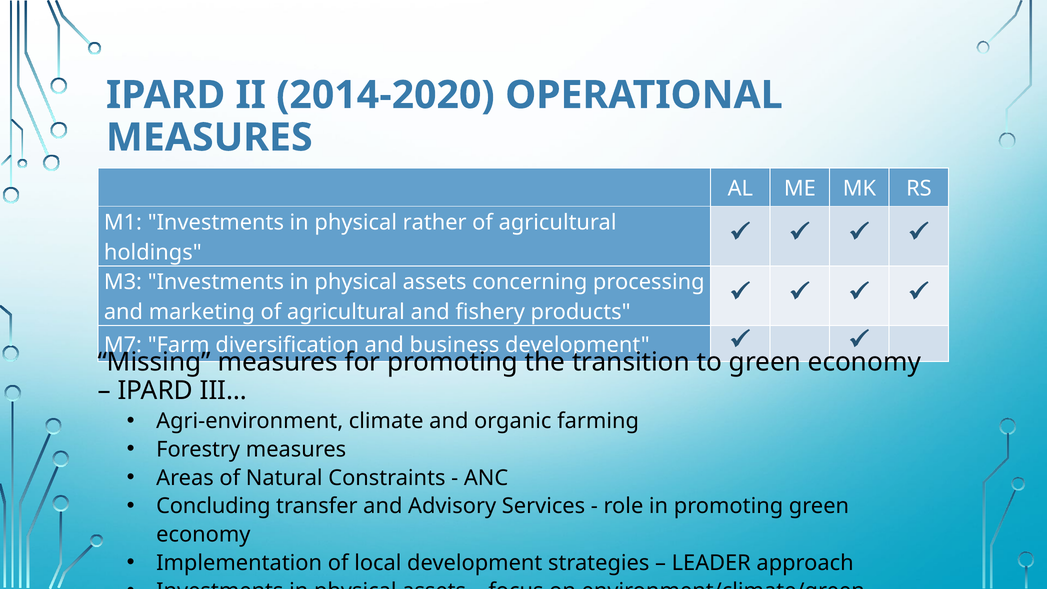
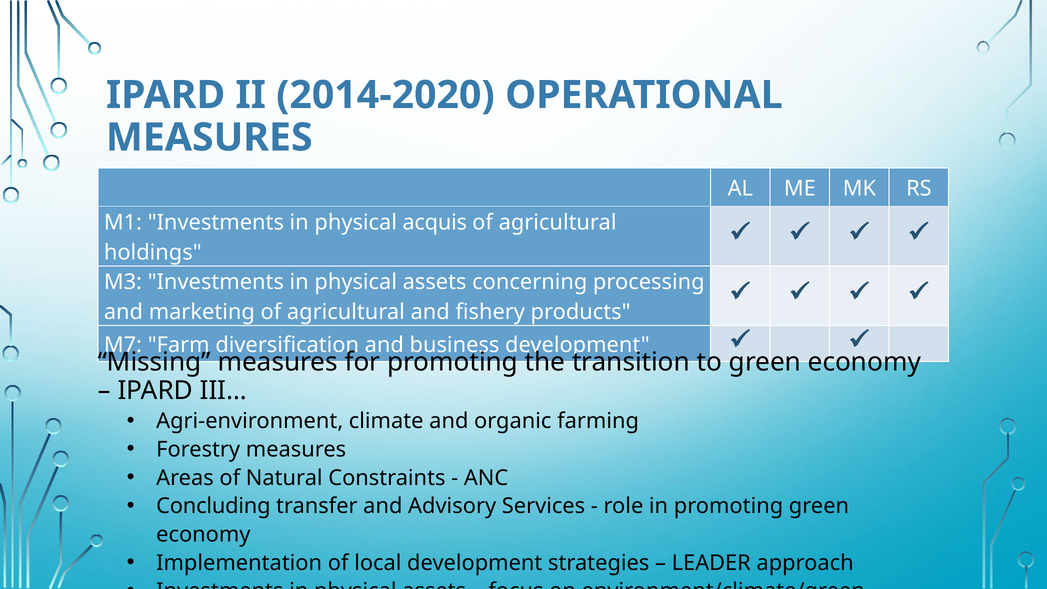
rather: rather -> acquis
